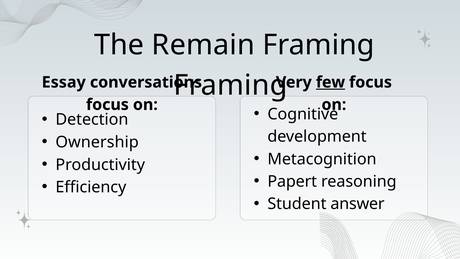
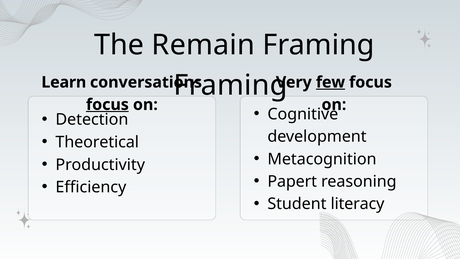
Essay: Essay -> Learn
focus at (107, 105) underline: none -> present
Ownership: Ownership -> Theoretical
answer: answer -> literacy
